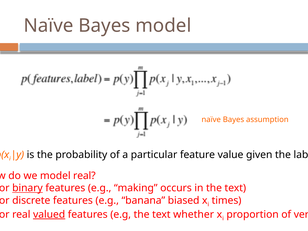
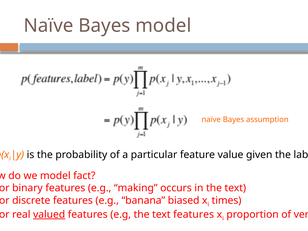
model real: real -> fact
binary underline: present -> none
text whether: whether -> features
